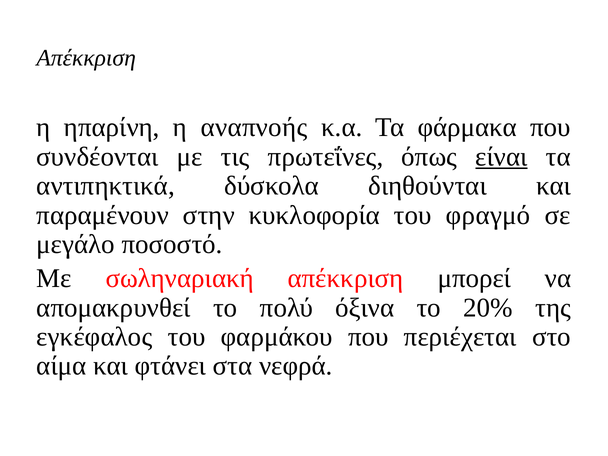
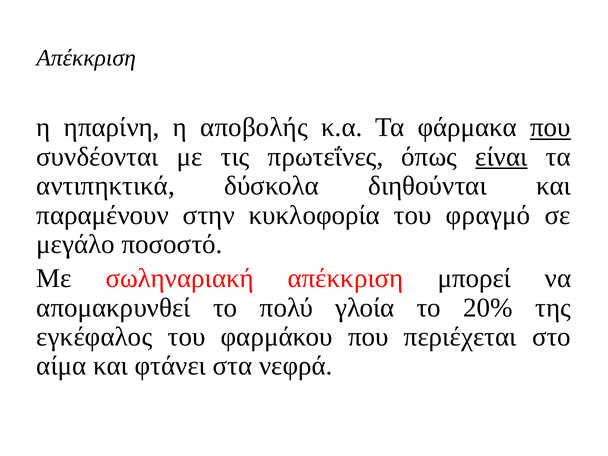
αναπνοής: αναπνοής -> αποβολής
που at (550, 128) underline: none -> present
όξινα: όξινα -> γλοία
